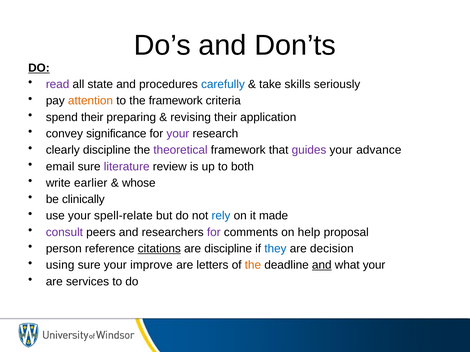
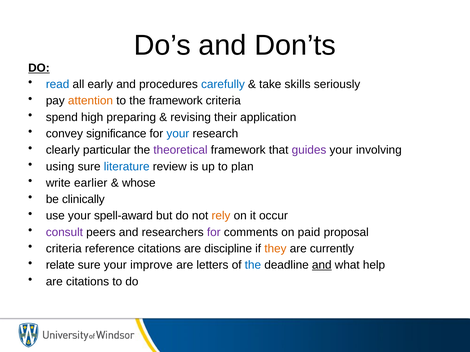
read colour: purple -> blue
state: state -> early
spend their: their -> high
your at (178, 134) colour: purple -> blue
clearly discipline: discipline -> particular
advance: advance -> involving
email: email -> using
literature colour: purple -> blue
both: both -> plan
spell-relate: spell-relate -> spell-award
rely colour: blue -> orange
made: made -> occur
help: help -> paid
person at (64, 249): person -> criteria
citations at (159, 249) underline: present -> none
they colour: blue -> orange
decision: decision -> currently
using: using -> relate
the at (253, 265) colour: orange -> blue
what your: your -> help
are services: services -> citations
